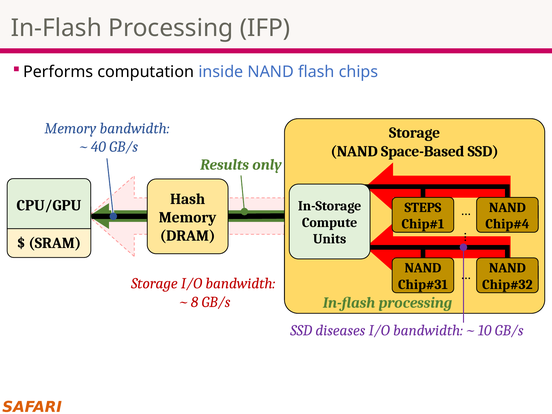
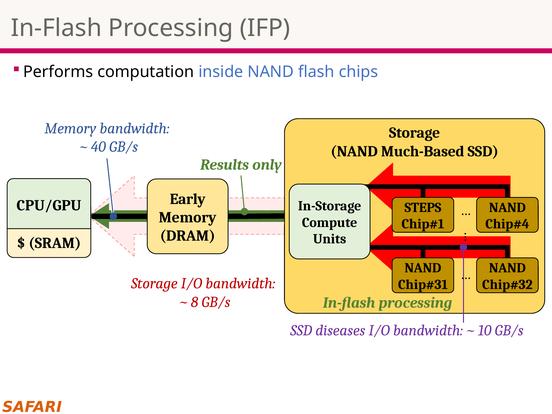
Space-Based: Space-Based -> Much-Based
Hash: Hash -> Early
